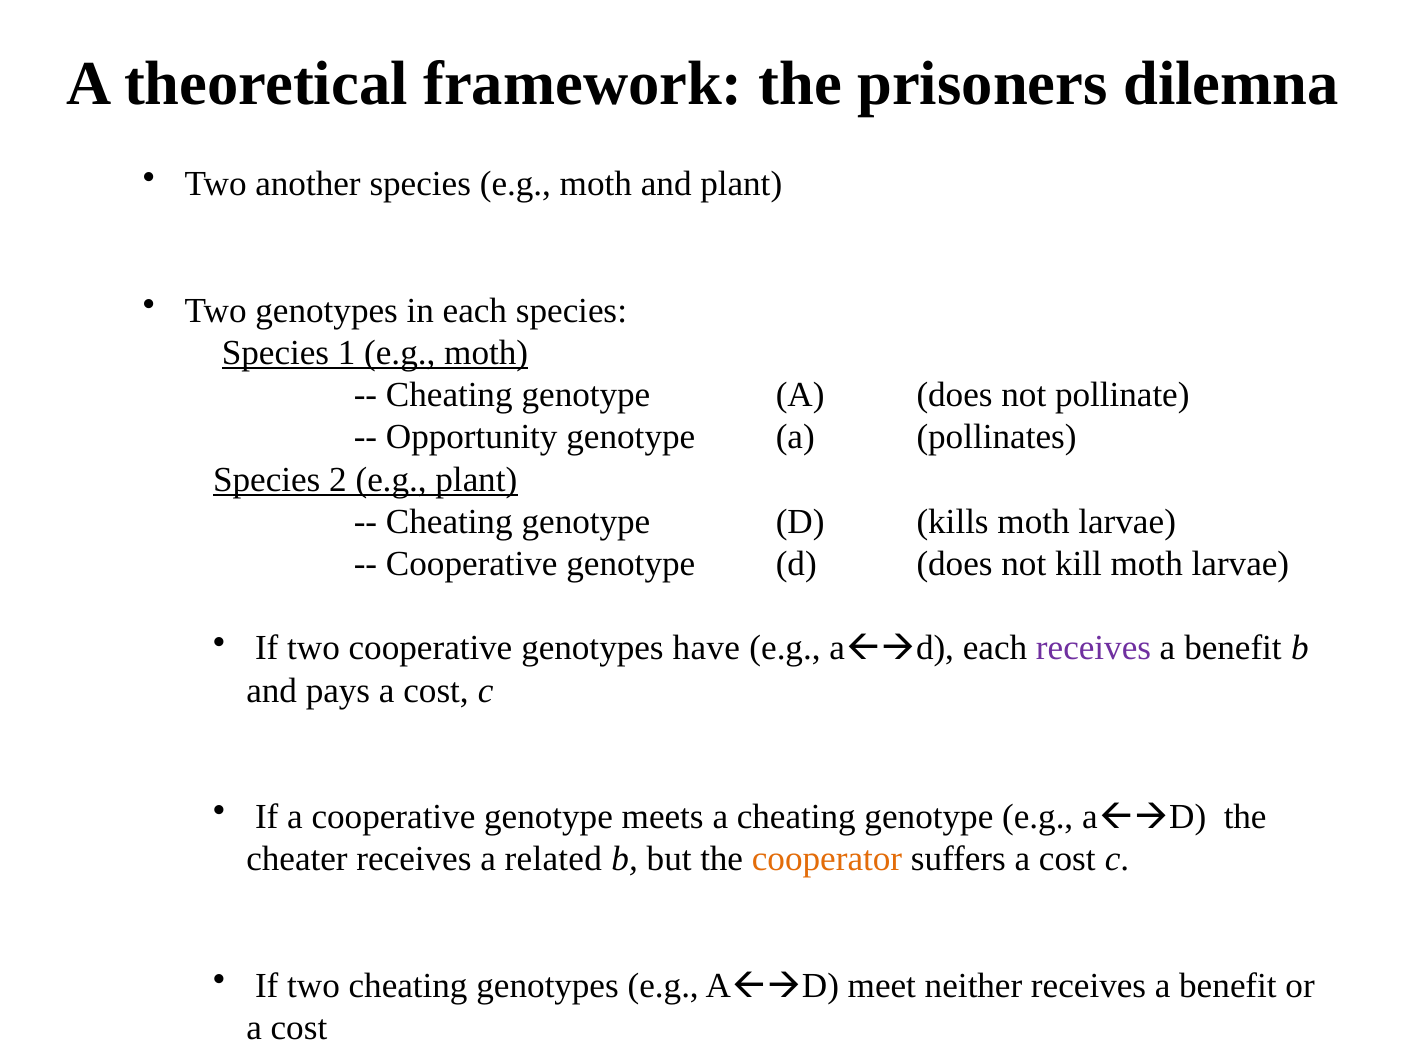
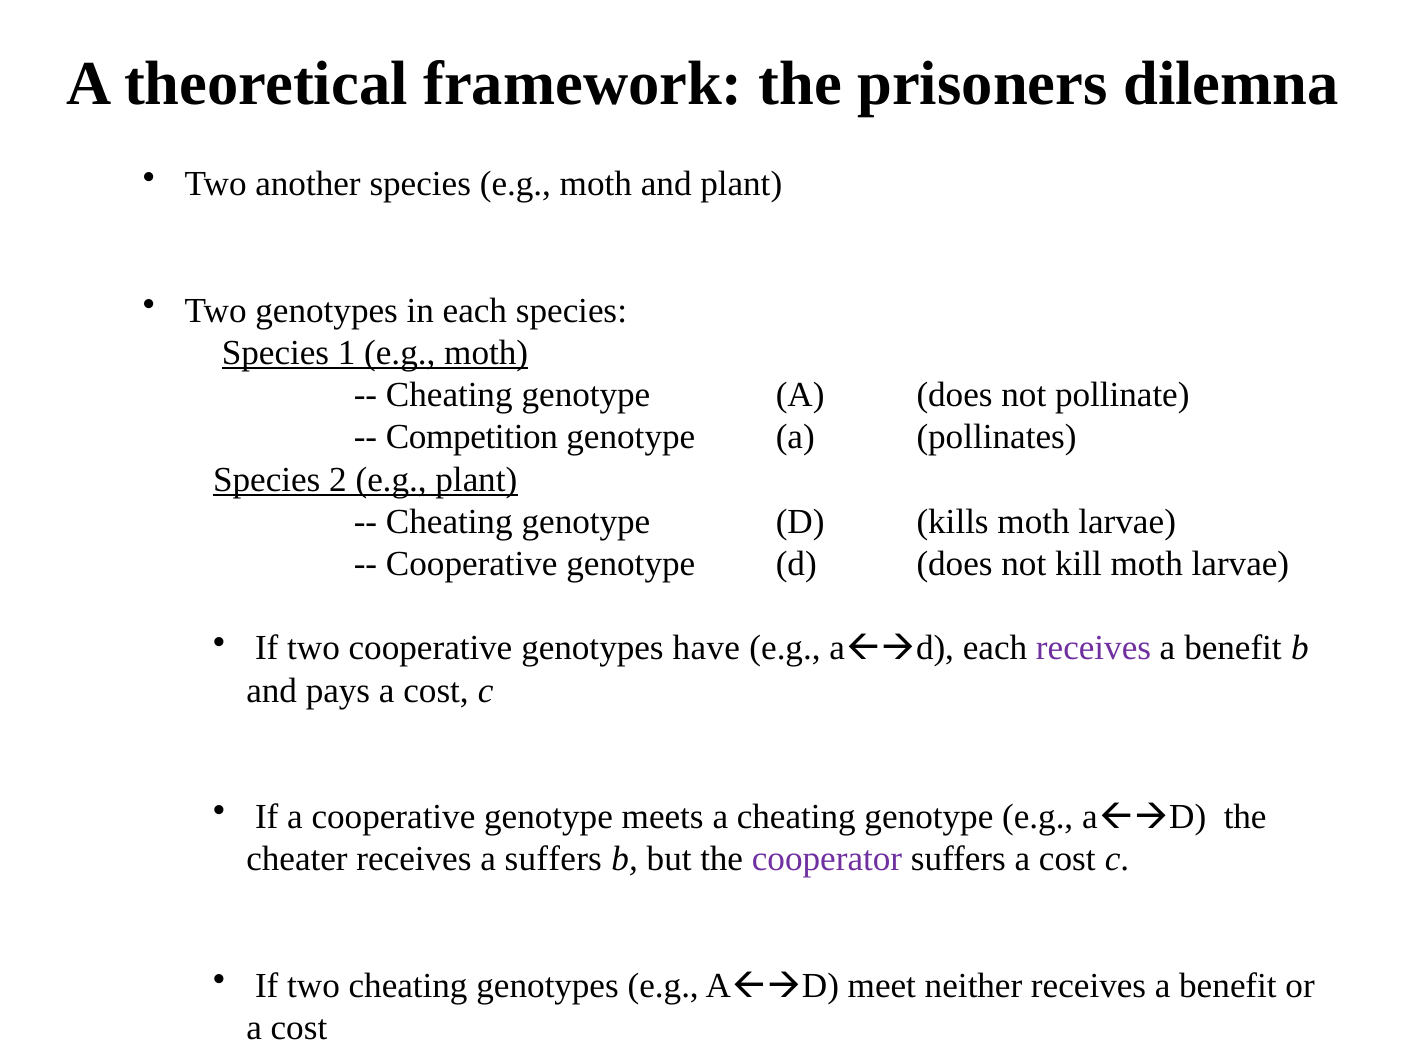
Opportunity: Opportunity -> Competition
a related: related -> suffers
cooperator colour: orange -> purple
